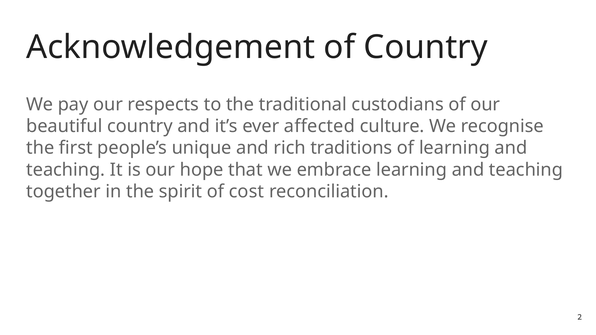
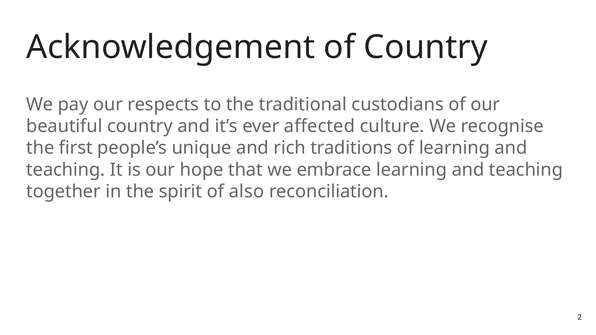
cost: cost -> also
